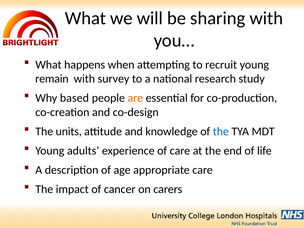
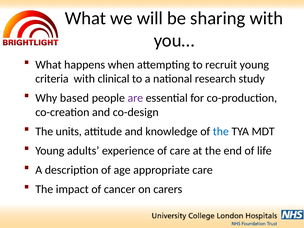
remain: remain -> criteria
survey: survey -> clinical
are colour: orange -> purple
